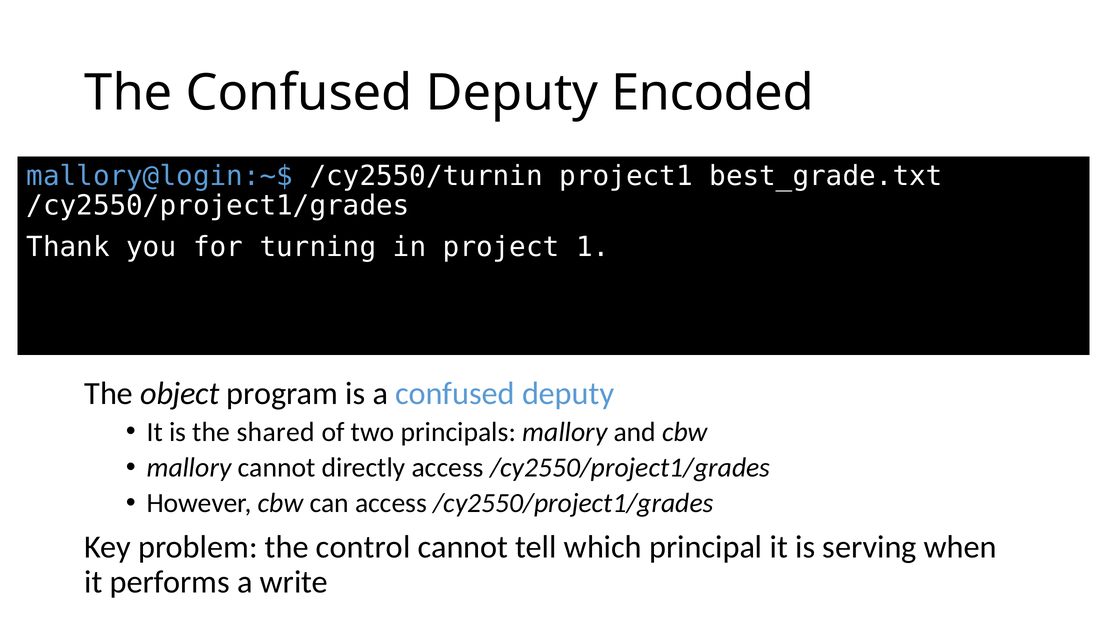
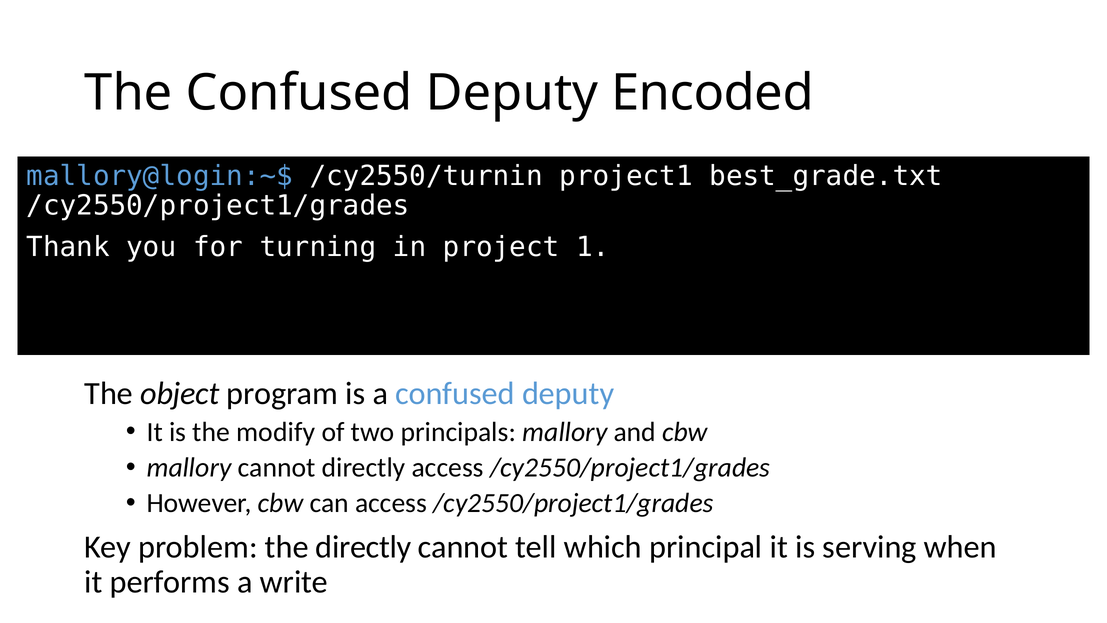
shared: shared -> modify
the control: control -> directly
